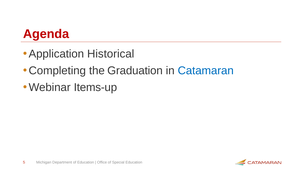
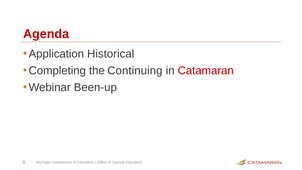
Graduation: Graduation -> Continuing
Catamaran colour: blue -> red
Items-up: Items-up -> Been-up
